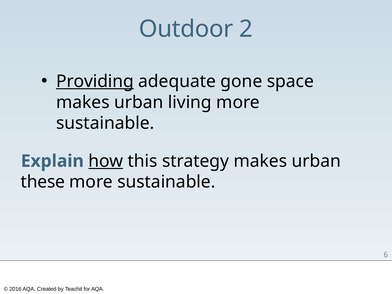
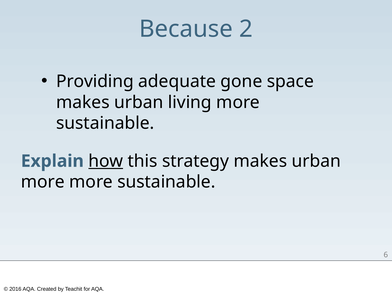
Outdoor: Outdoor -> Because
Providing underline: present -> none
these at (43, 182): these -> more
